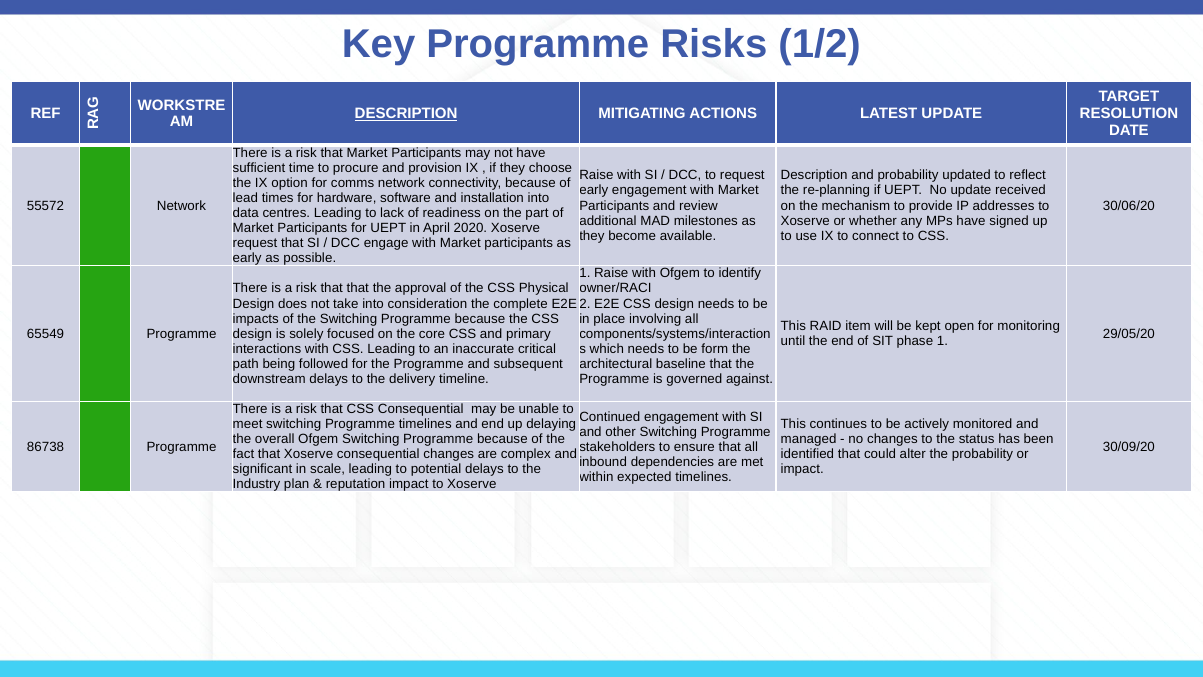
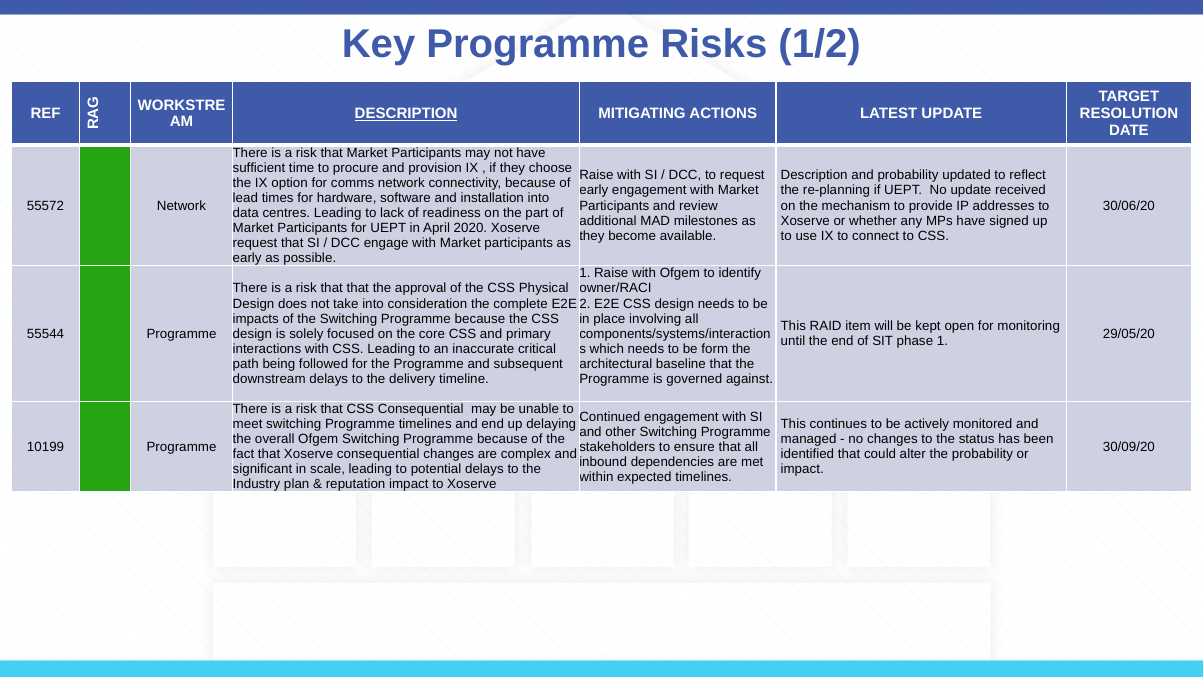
65549: 65549 -> 55544
86738: 86738 -> 10199
